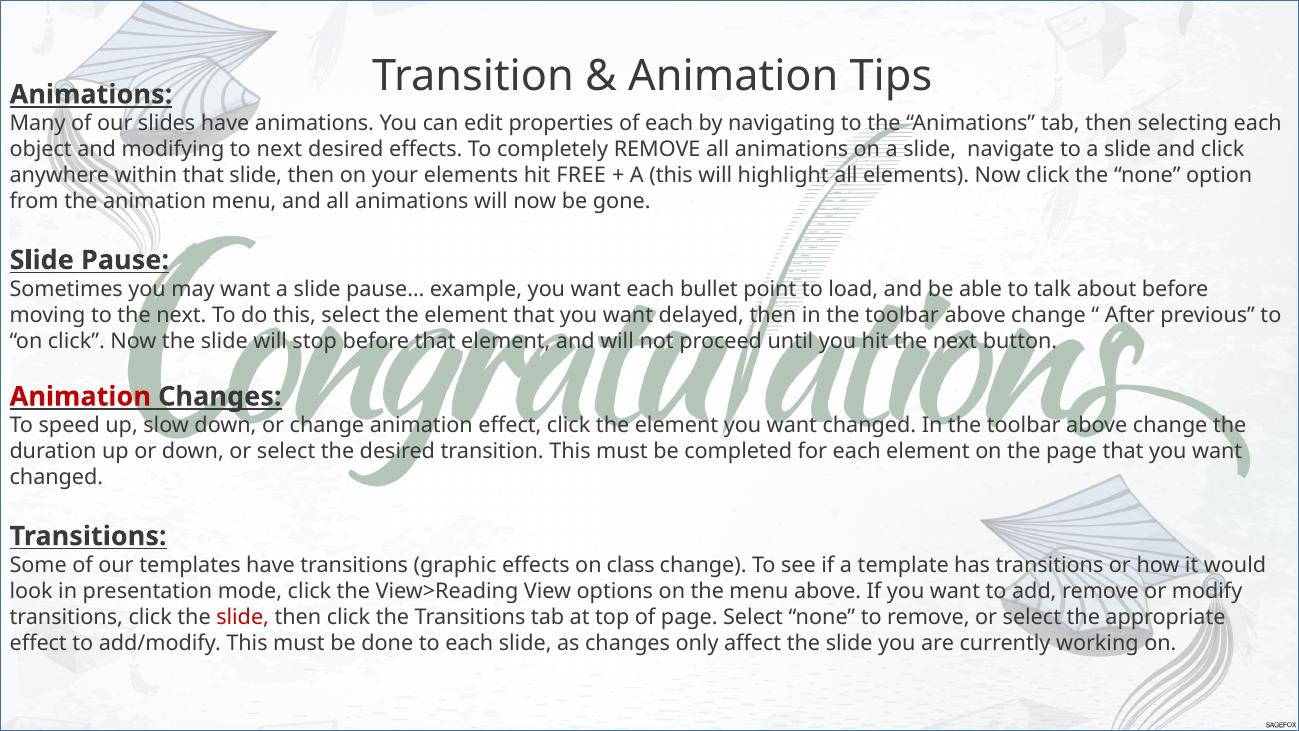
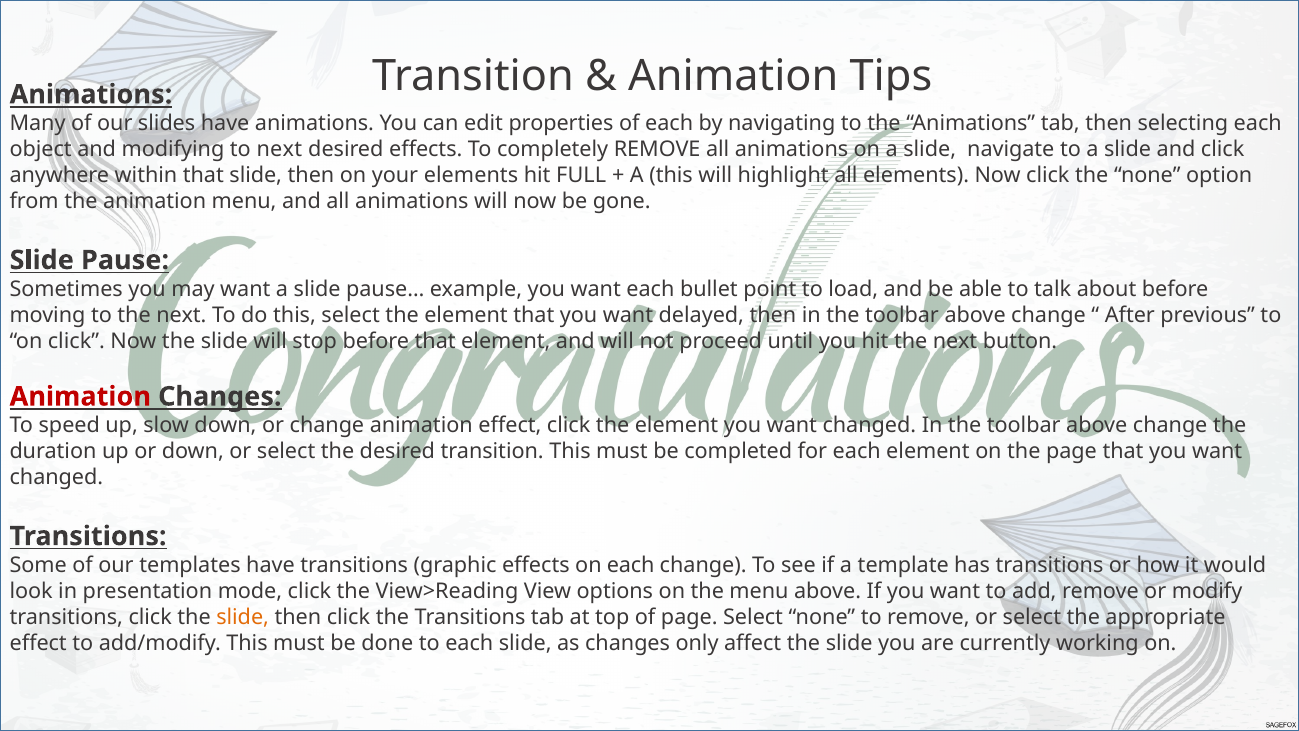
FREE: FREE -> FULL
on class: class -> each
slide at (243, 617) colour: red -> orange
